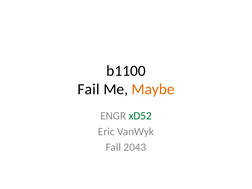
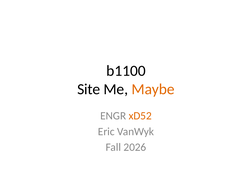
Fail: Fail -> Site
xD52 colour: green -> orange
2043: 2043 -> 2026
